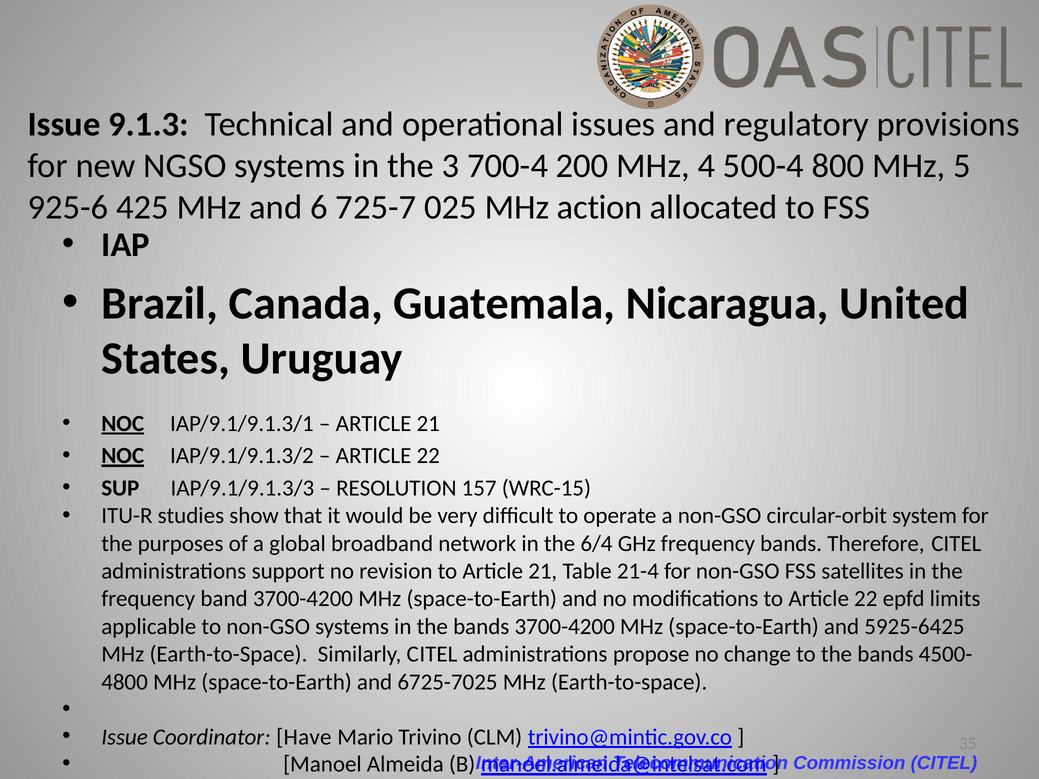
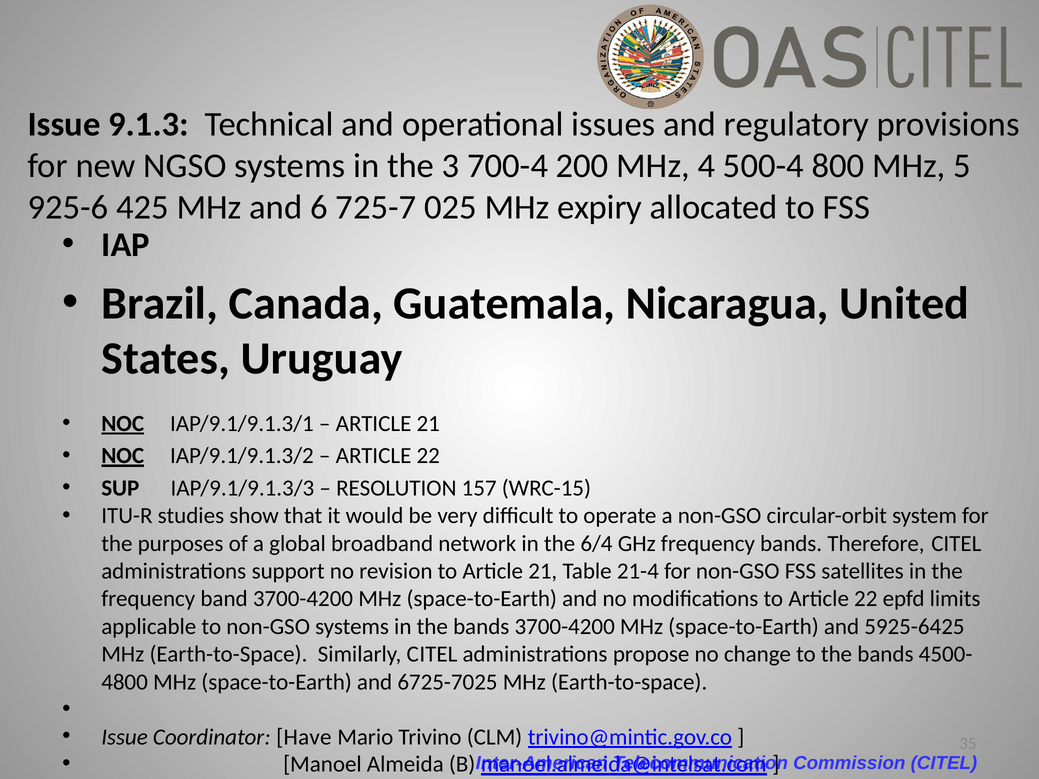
action: action -> expiry
